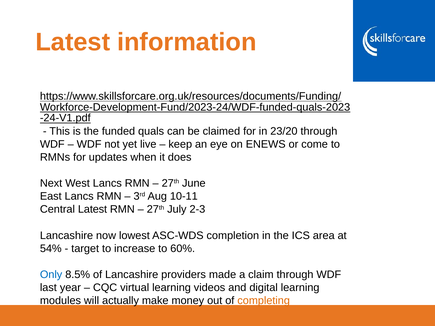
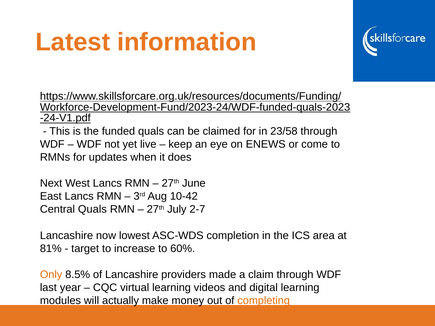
23/20: 23/20 -> 23/58
10-11: 10-11 -> 10-42
Central Latest: Latest -> Quals
2-3: 2-3 -> 2-7
54%: 54% -> 81%
Only colour: blue -> orange
